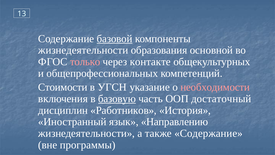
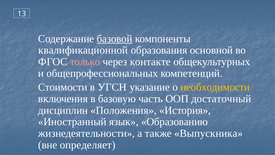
жизнедеятельности at (83, 50): жизнедеятельности -> квалификационной
необходимости colour: pink -> yellow
базовую underline: present -> none
Работников: Работников -> Положения
Направлению: Направлению -> Образованию
также Содержание: Содержание -> Выпускника
программы: программы -> определяет
